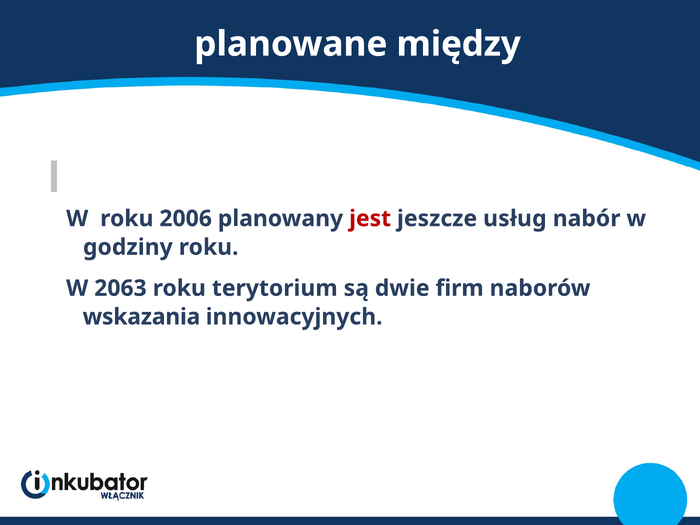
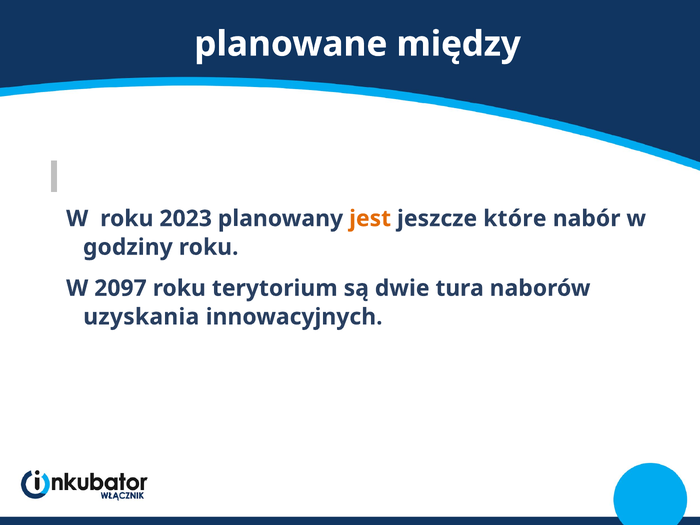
2006: 2006 -> 2023
jest colour: red -> orange
usług: usług -> które
2063: 2063 -> 2097
firm: firm -> tura
wskazania: wskazania -> uzyskania
